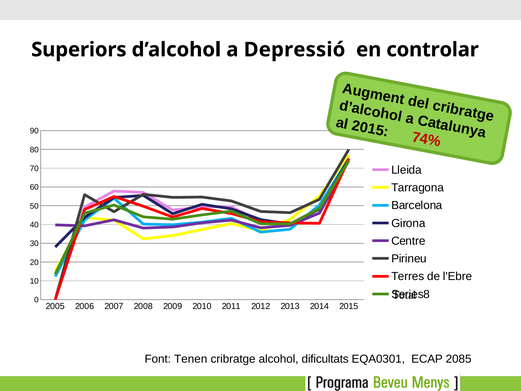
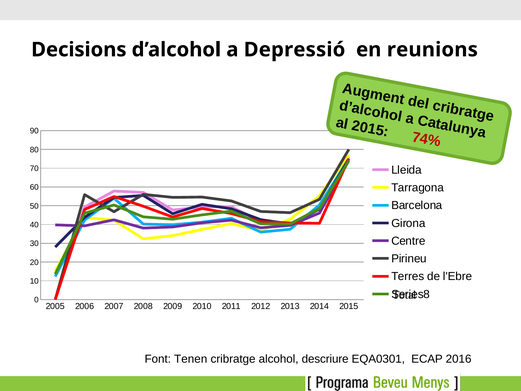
Superiors: Superiors -> Decisions
controlar: controlar -> reunions
dificultats: dificultats -> descriure
2085: 2085 -> 2016
